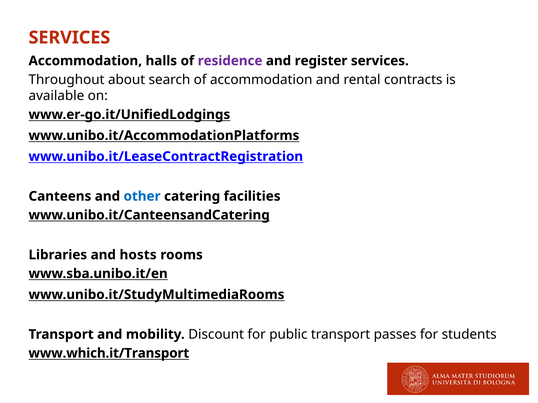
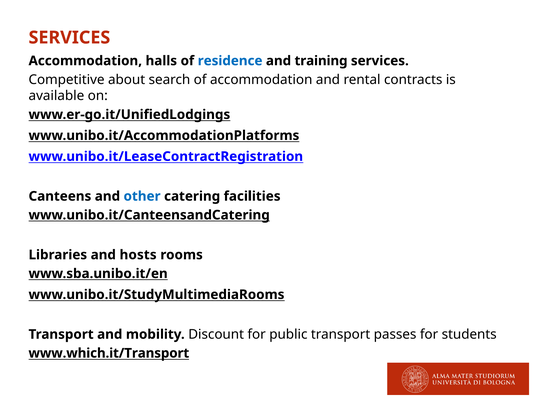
residence colour: purple -> blue
register: register -> training
Throughout: Throughout -> Competitive
